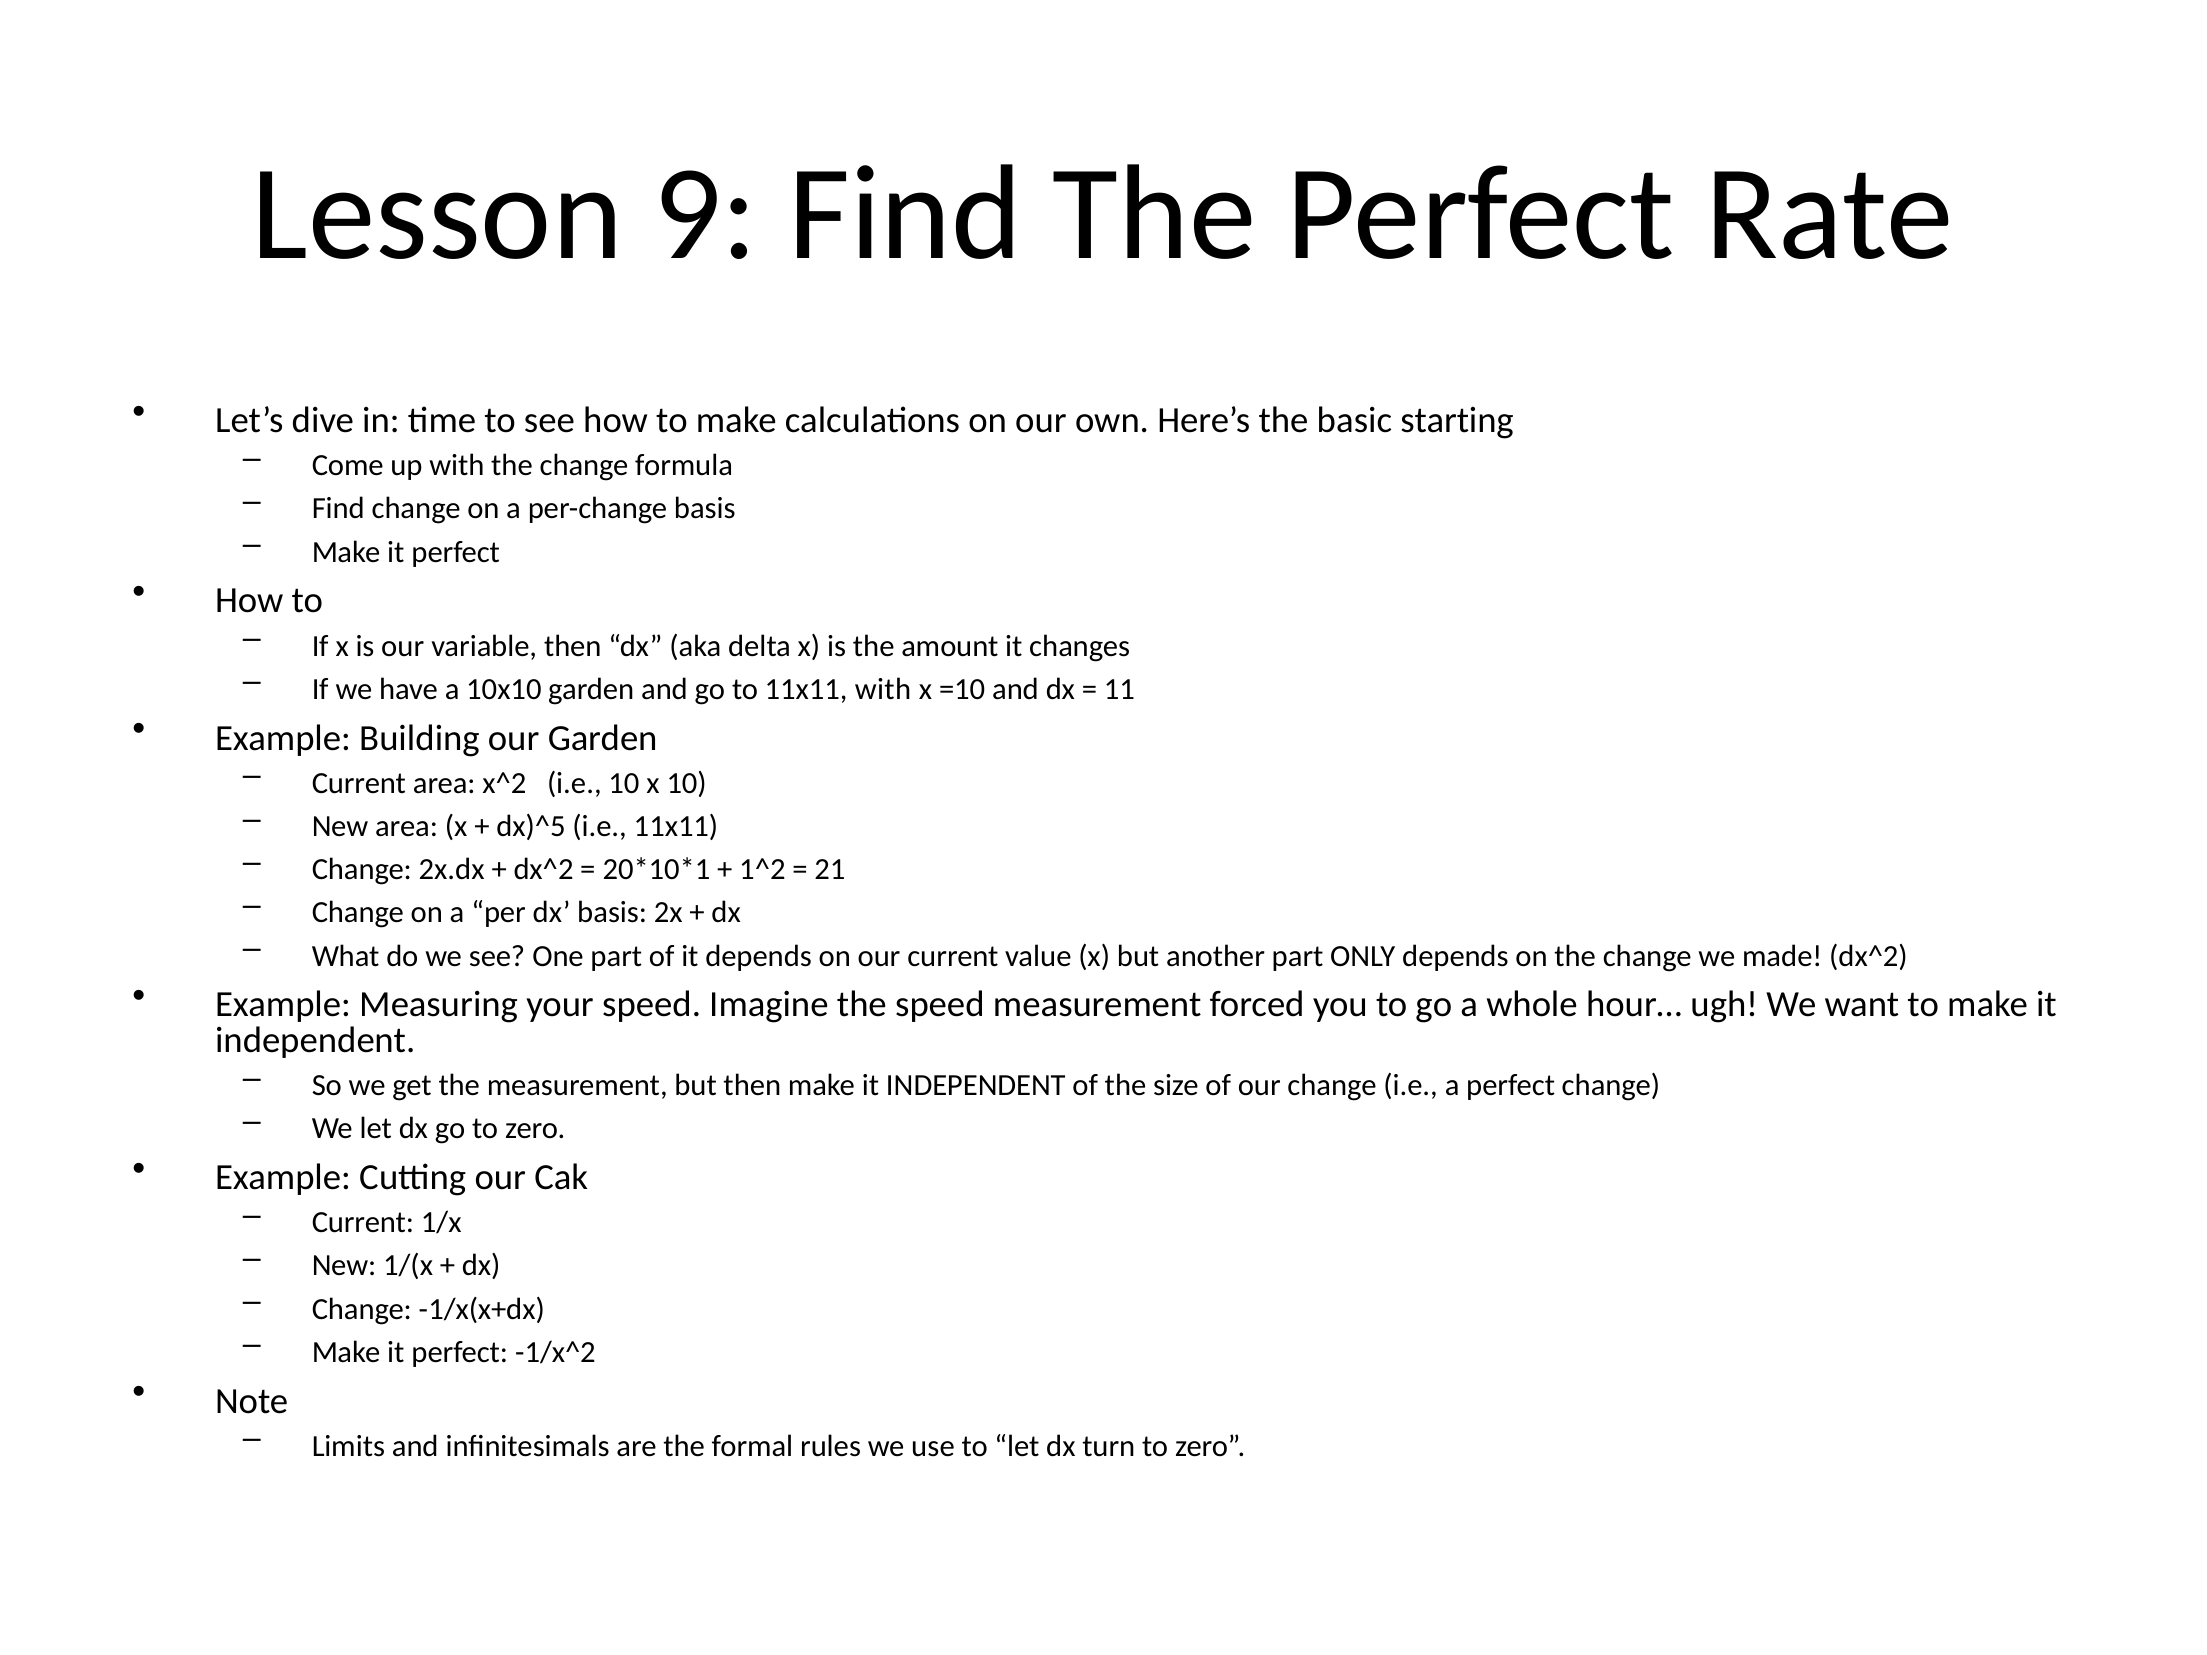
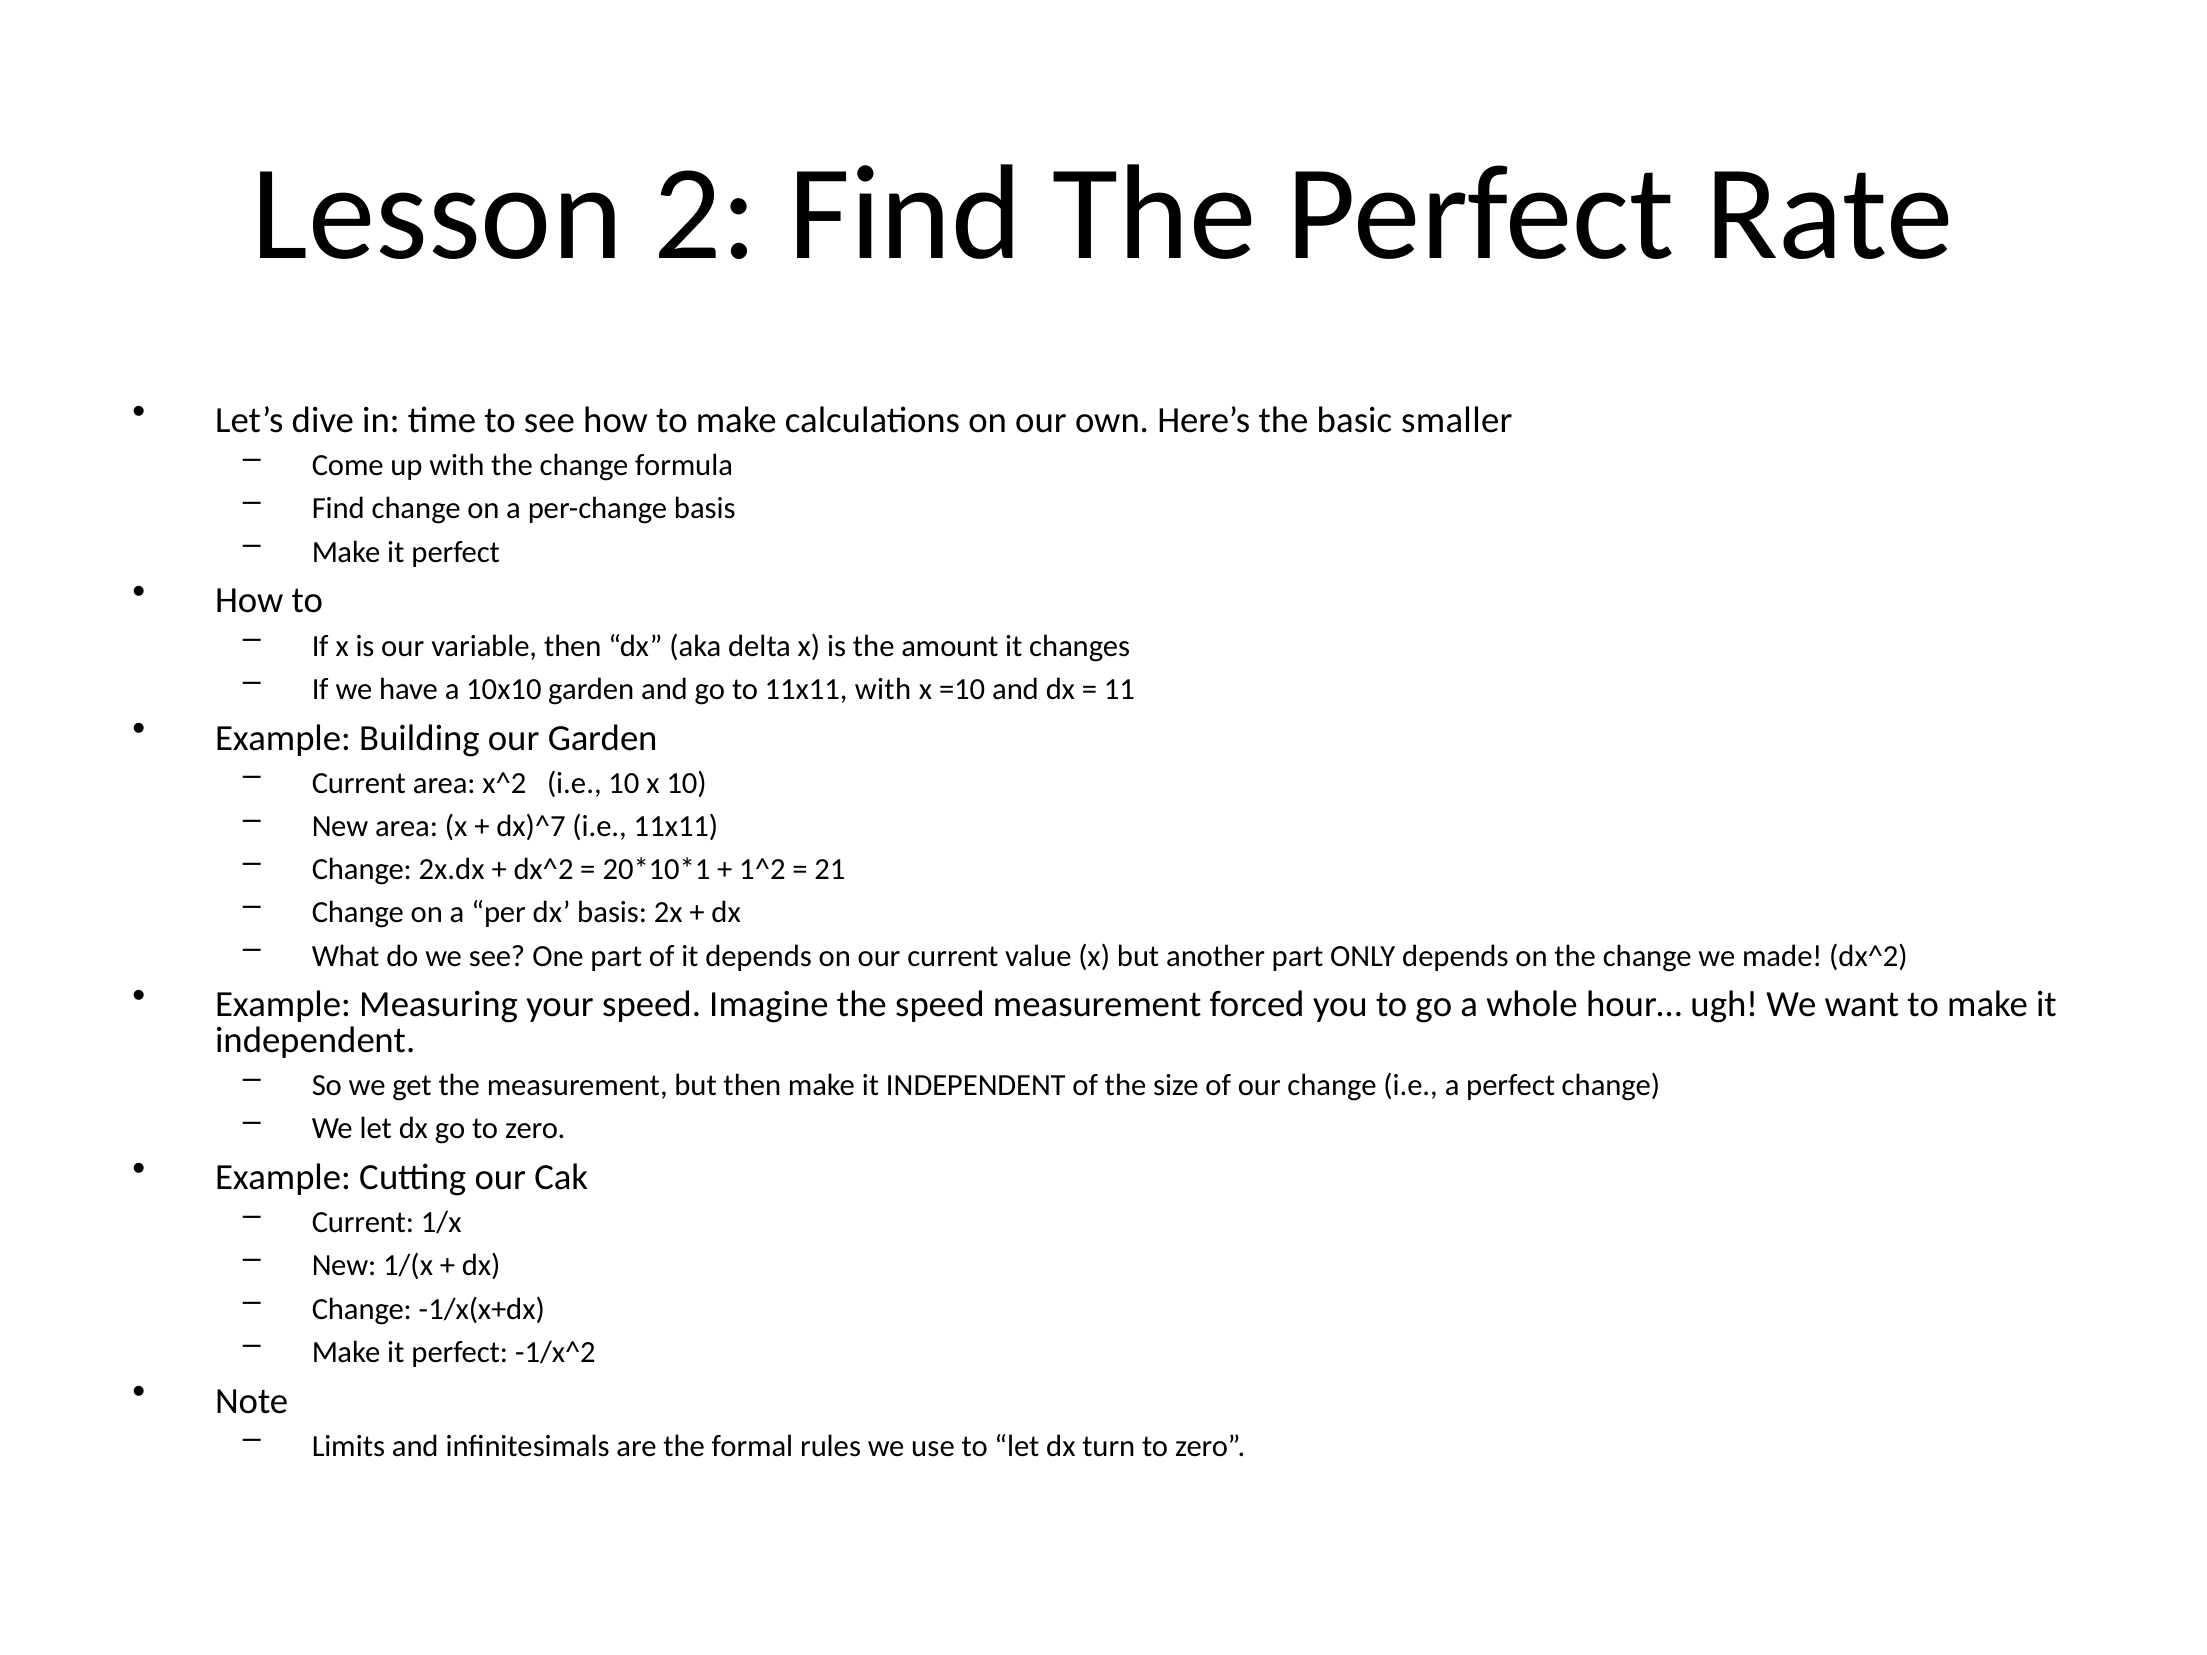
9: 9 -> 2
starting: starting -> smaller
dx)^5: dx)^5 -> dx)^7
